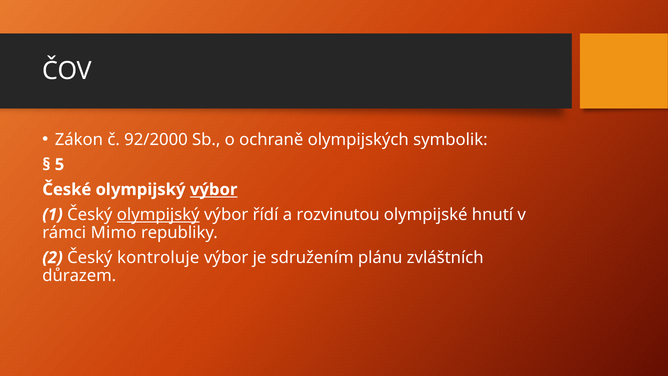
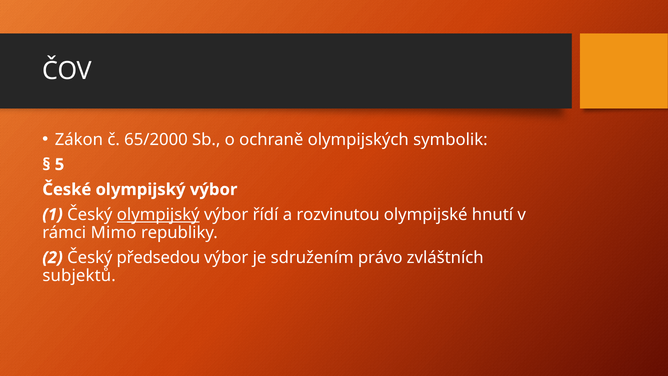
92/2000: 92/2000 -> 65/2000
výbor at (214, 189) underline: present -> none
kontroluje: kontroluje -> předsedou
plánu: plánu -> právo
důrazem: důrazem -> subjektů
